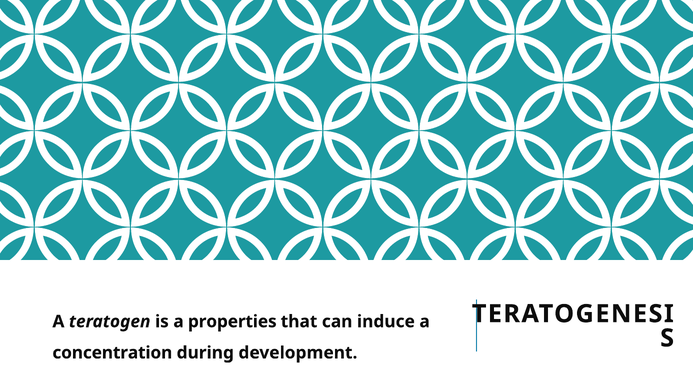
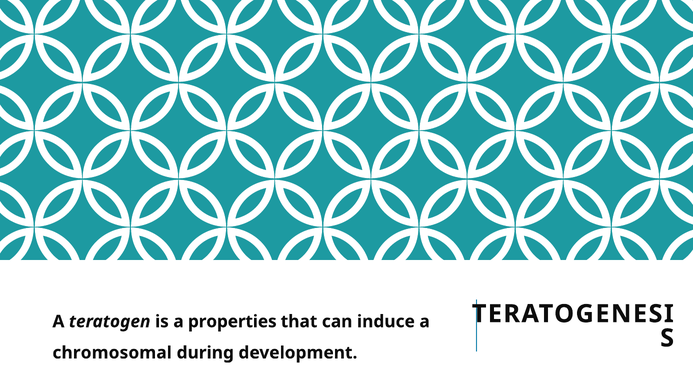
concentration: concentration -> chromosomal
